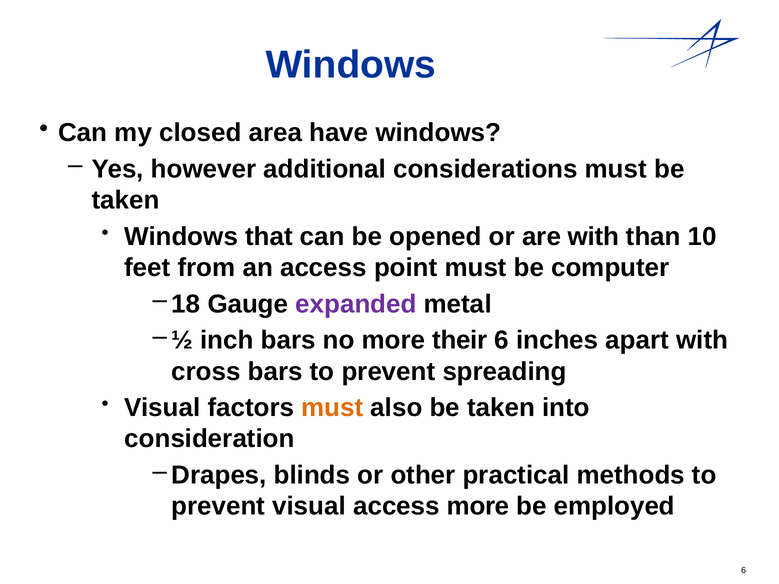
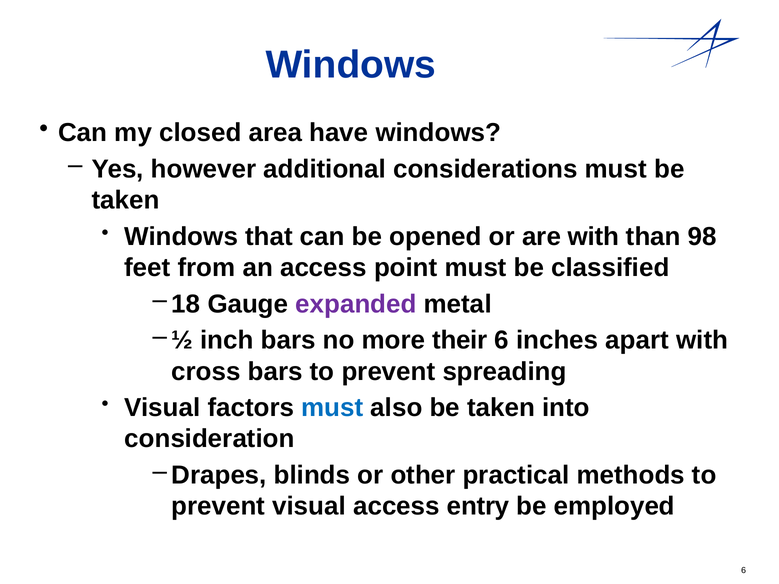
10: 10 -> 98
computer: computer -> classified
must at (332, 408) colour: orange -> blue
access more: more -> entry
